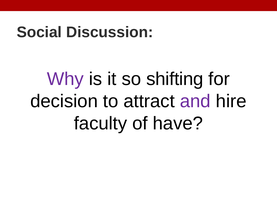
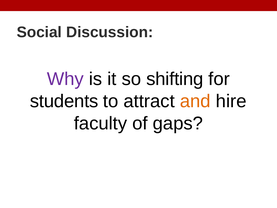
decision: decision -> students
and colour: purple -> orange
have: have -> gaps
